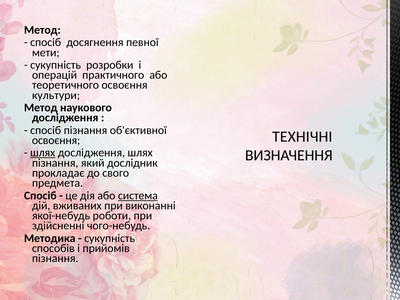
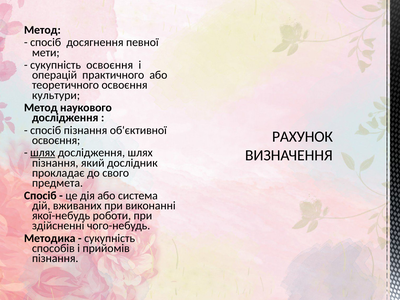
сукупність розробки: розробки -> освоєння
ТЕХНІЧНІ: ТЕХНІЧНІ -> РАХУНОК
система underline: present -> none
